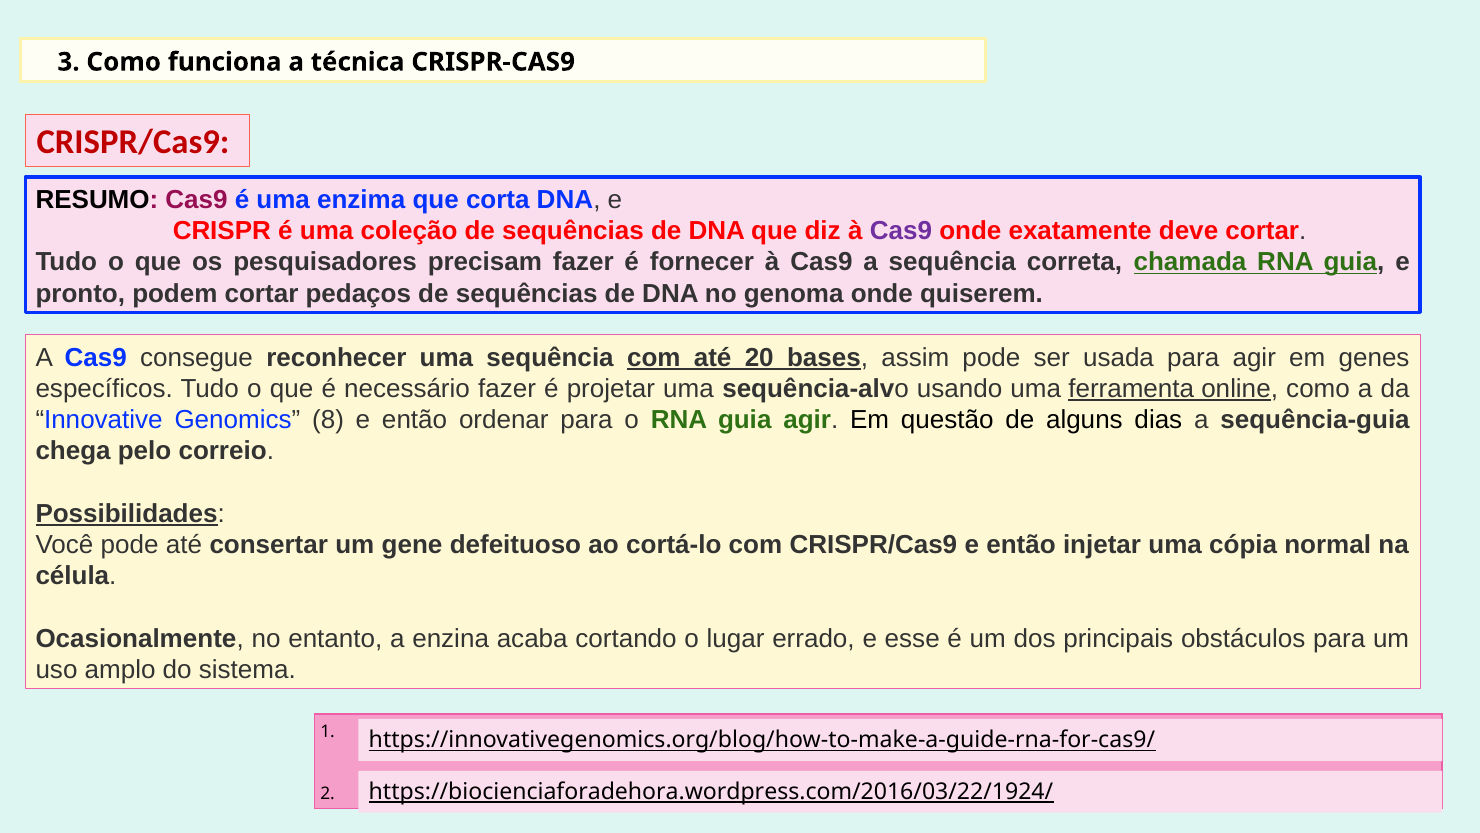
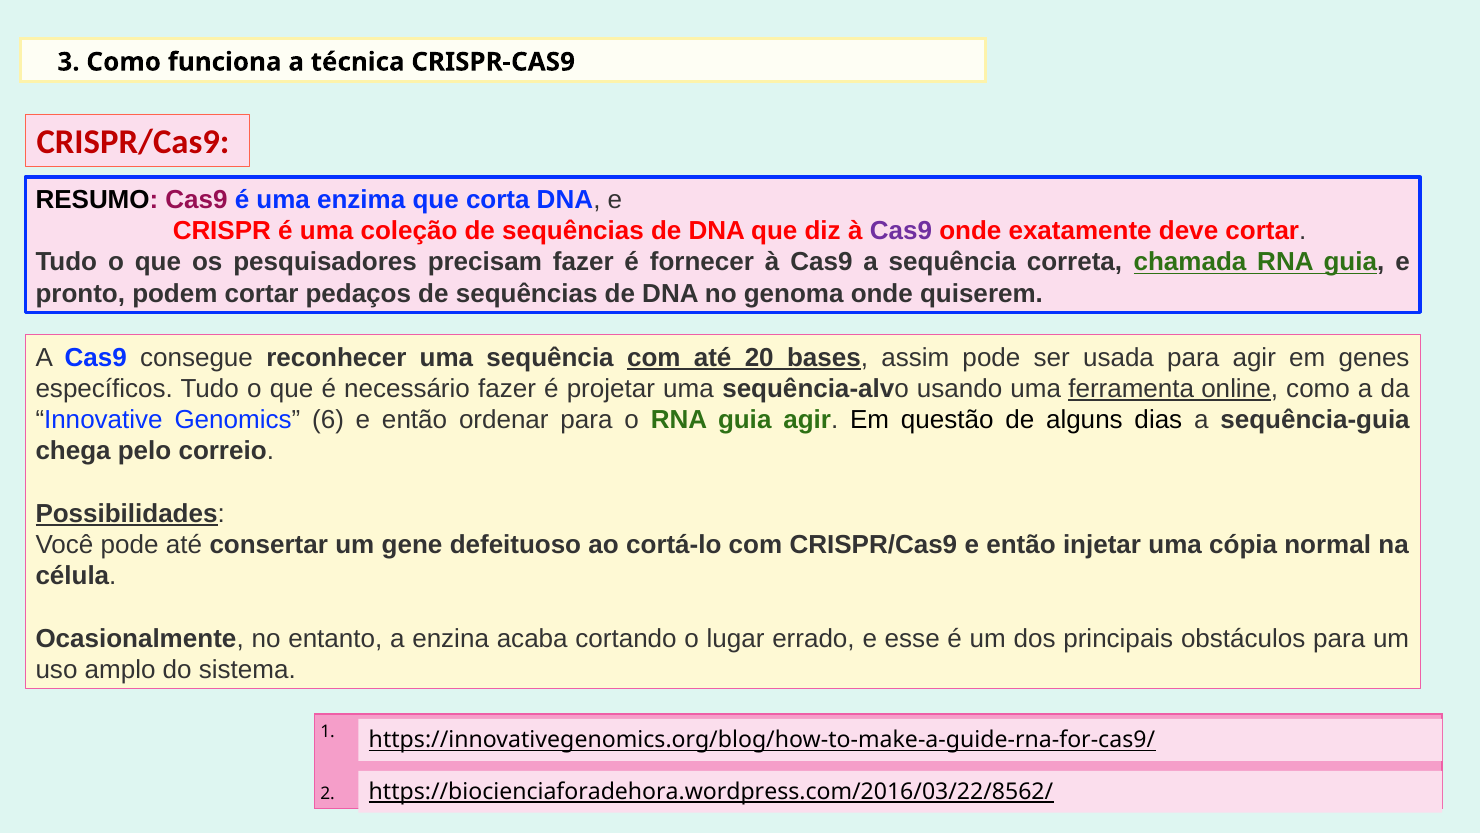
8: 8 -> 6
https://biocienciaforadehora.wordpress.com/2016/03/22/1924/: https://biocienciaforadehora.wordpress.com/2016/03/22/1924/ -> https://biocienciaforadehora.wordpress.com/2016/03/22/8562/
